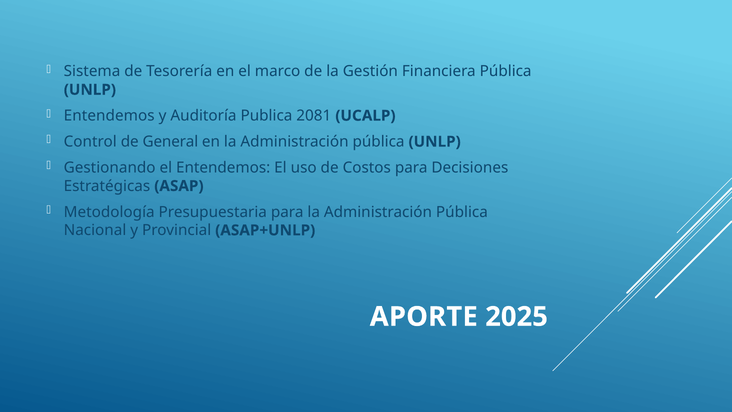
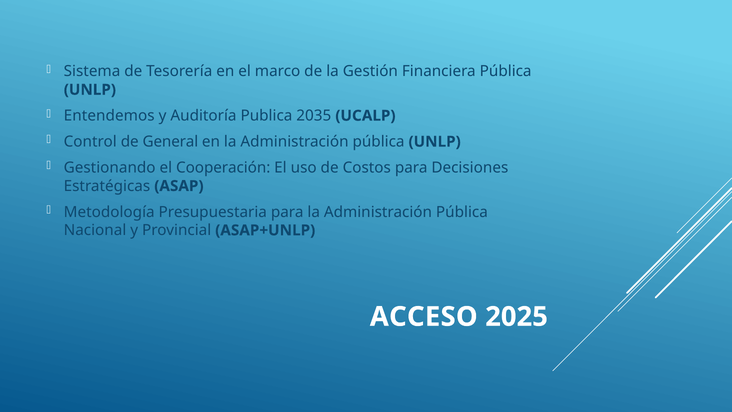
2081: 2081 -> 2035
el Entendemos: Entendemos -> Cooperación
APORTE: APORTE -> ACCESO
